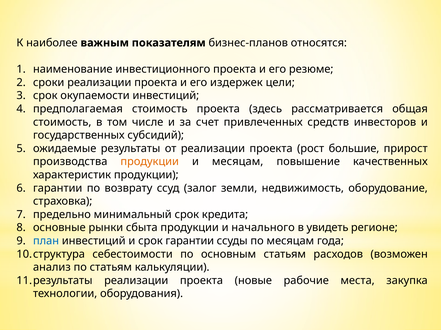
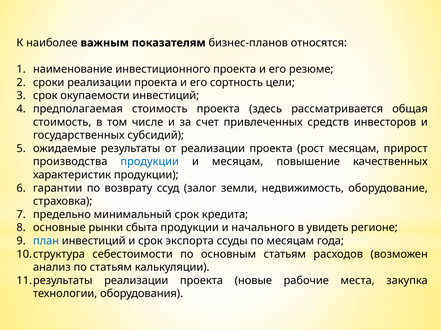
издержек: издержек -> сортность
рост большие: большие -> месяцам
продукции at (150, 162) colour: orange -> blue
срок гарантии: гарантии -> экспорта
